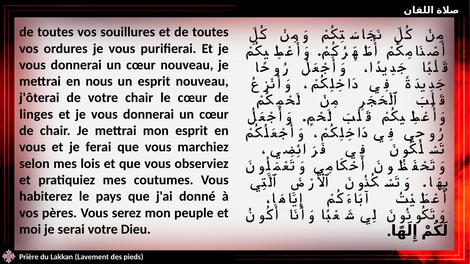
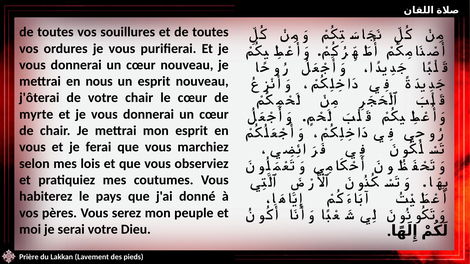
linges: linges -> myrte
